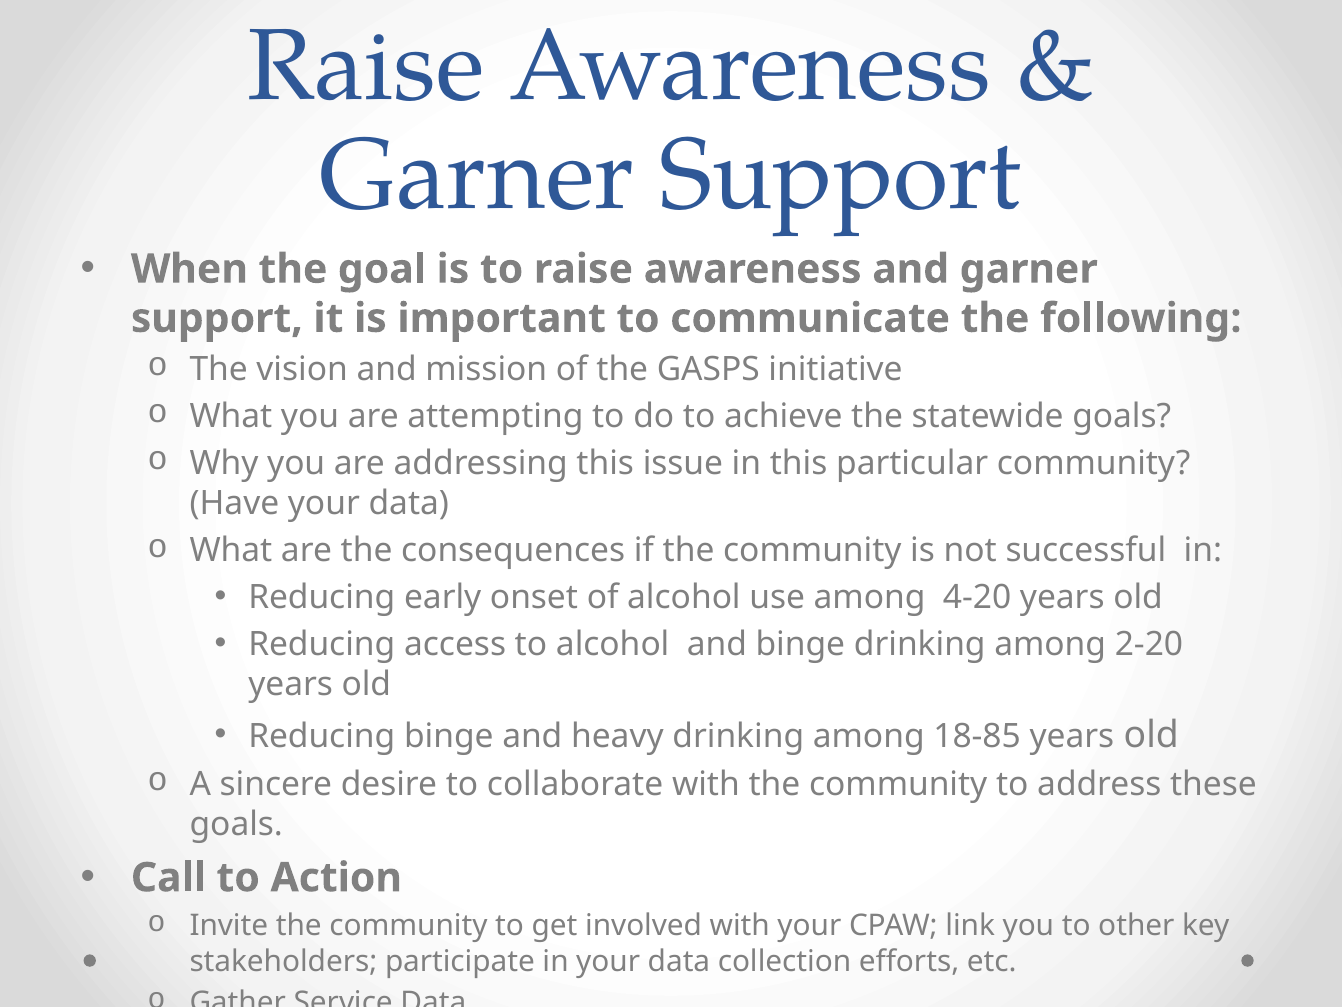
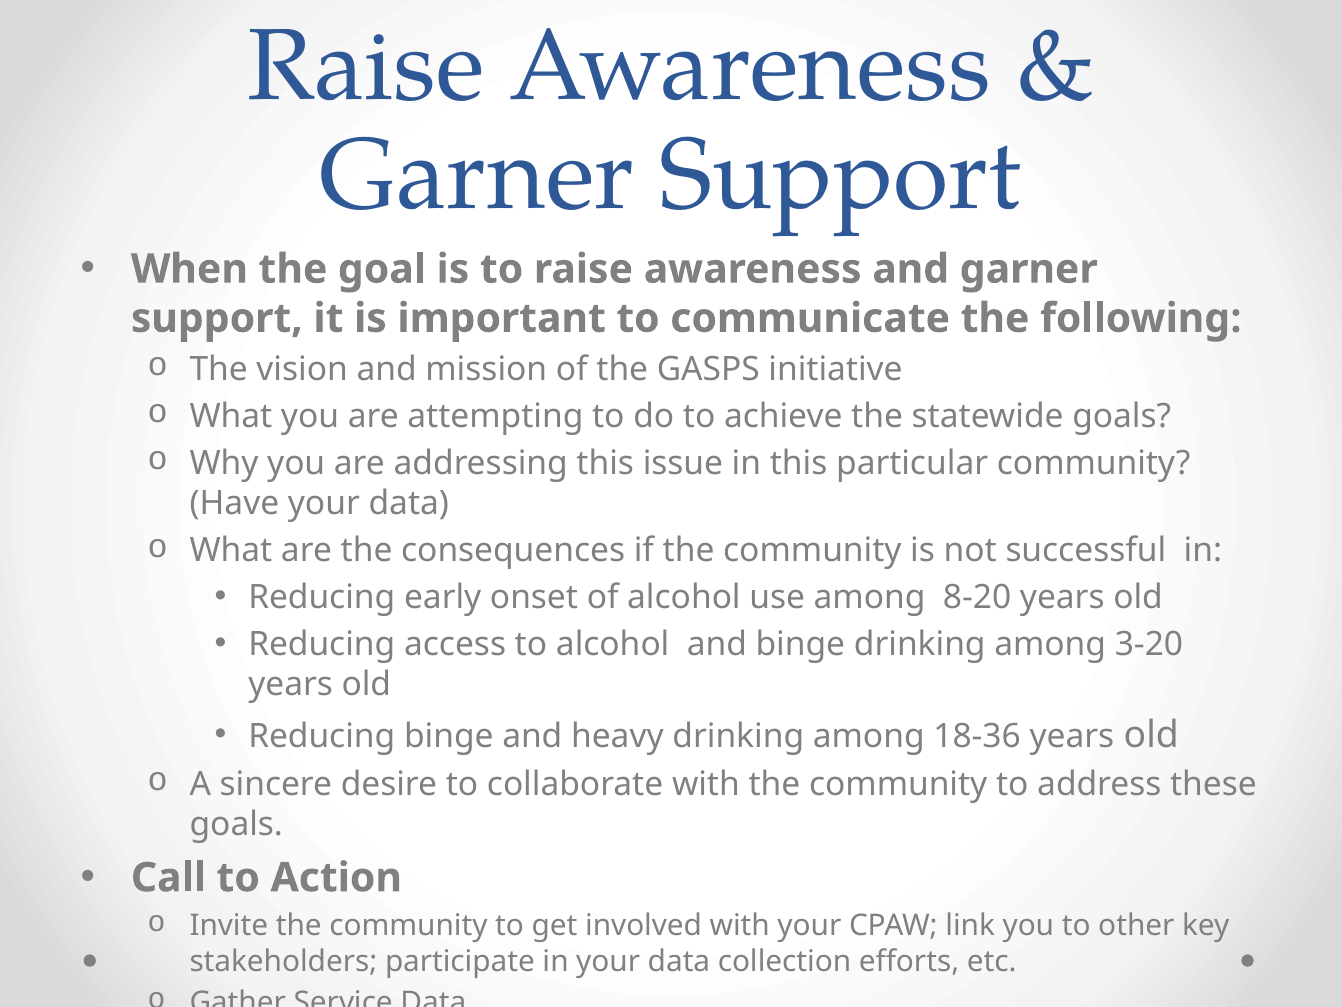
4-20: 4-20 -> 8-20
2-20: 2-20 -> 3-20
18-85: 18-85 -> 18-36
